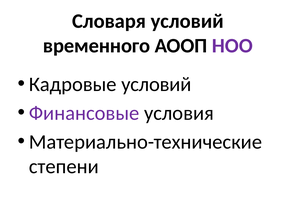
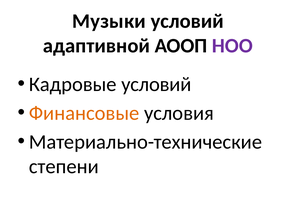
Словаря: Словаря -> Музыки
временного: временного -> адаптивной
Финансовые colour: purple -> orange
